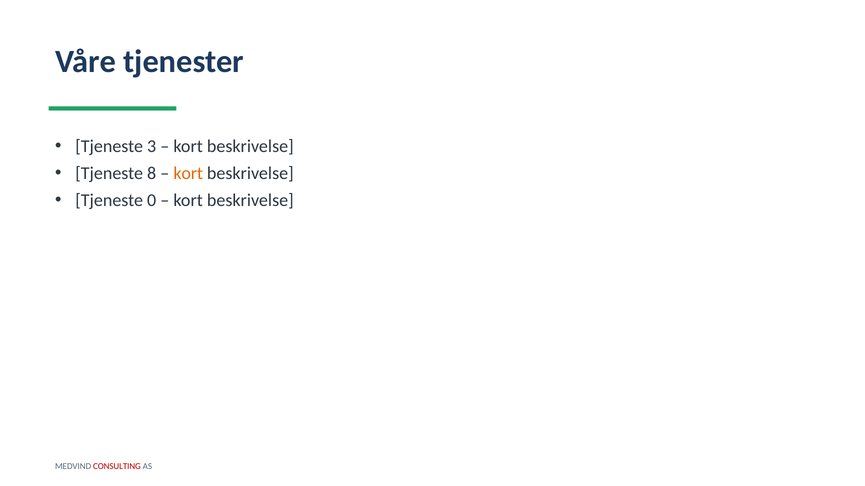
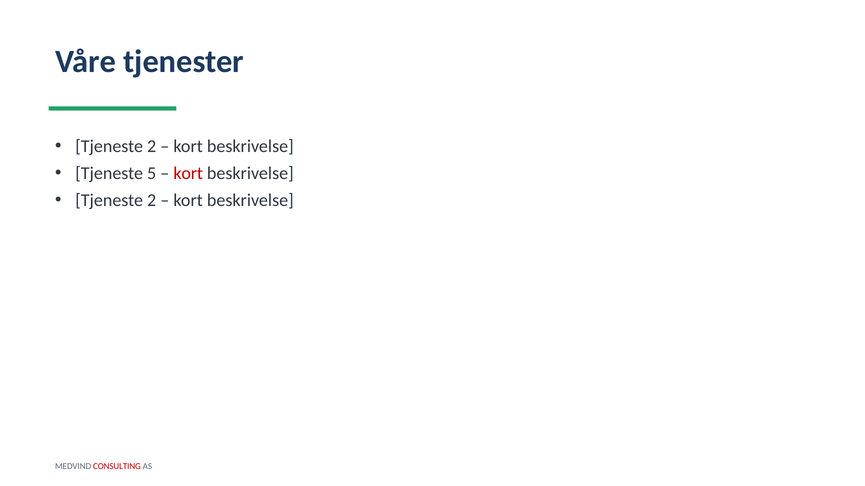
3 at (152, 147): 3 -> 2
8: 8 -> 5
kort at (188, 174) colour: orange -> red
0 at (152, 201): 0 -> 2
